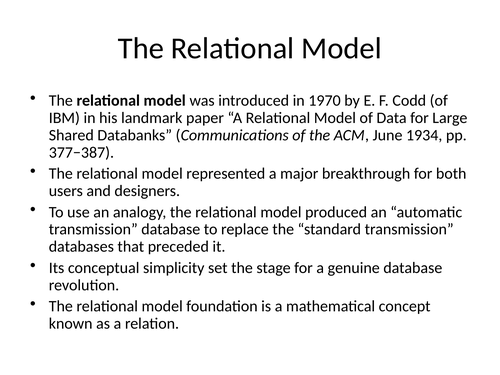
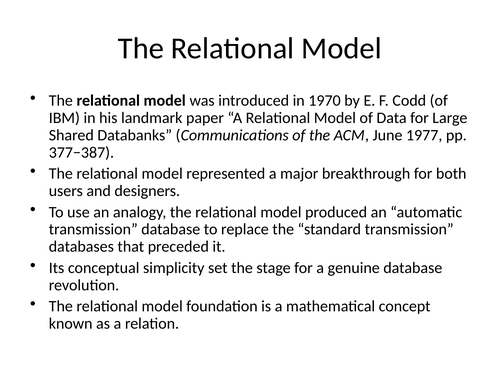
1934: 1934 -> 1977
